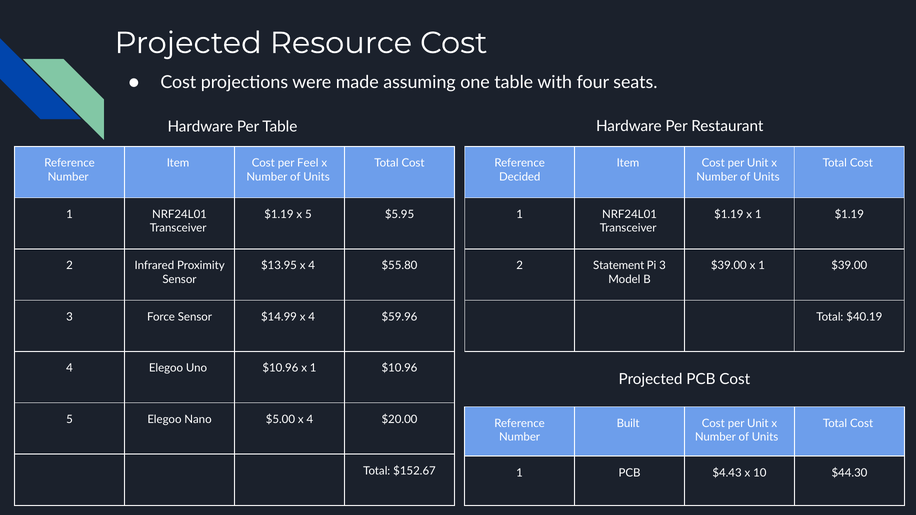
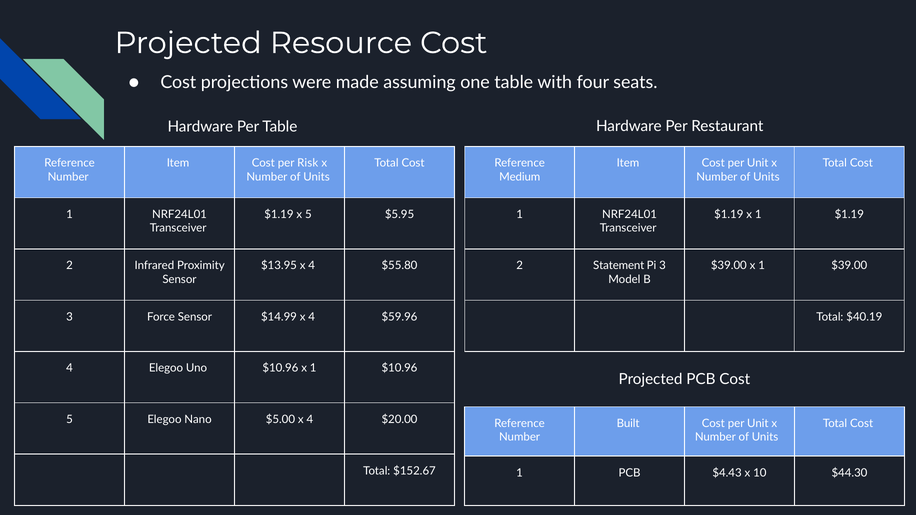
Feel: Feel -> Risk
Decided: Decided -> Medium
